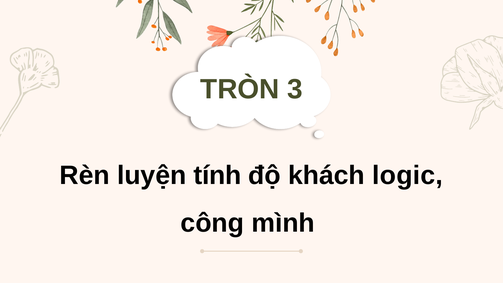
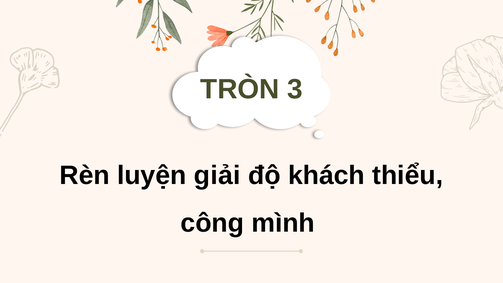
tính: tính -> giải
logic: logic -> thiểu
